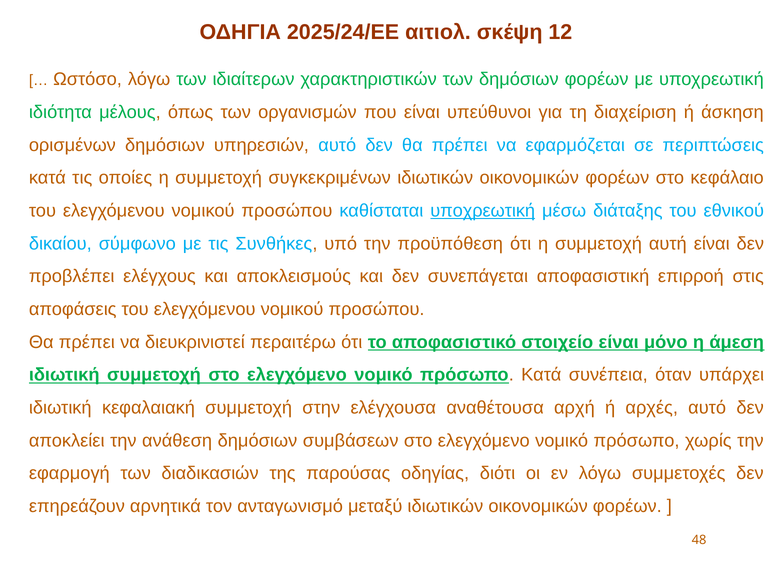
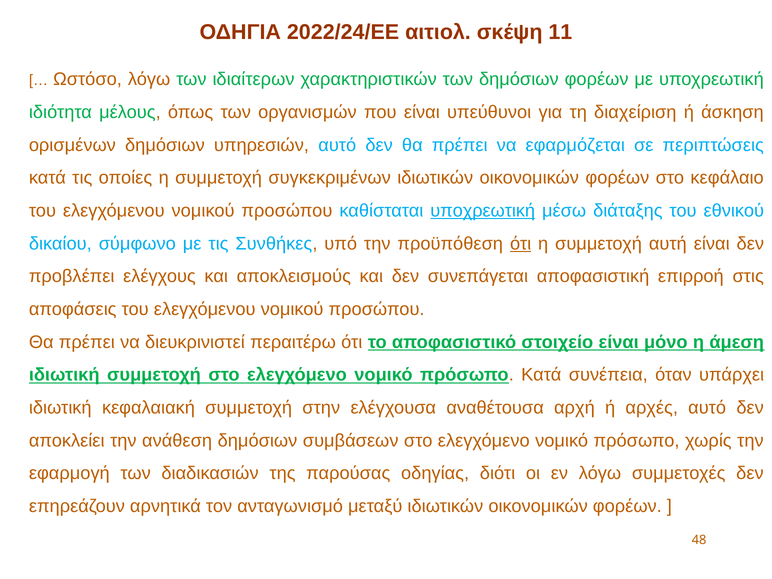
2025/24/ΕΕ: 2025/24/ΕΕ -> 2022/24/ΕΕ
12: 12 -> 11
ότι at (521, 244) underline: none -> present
